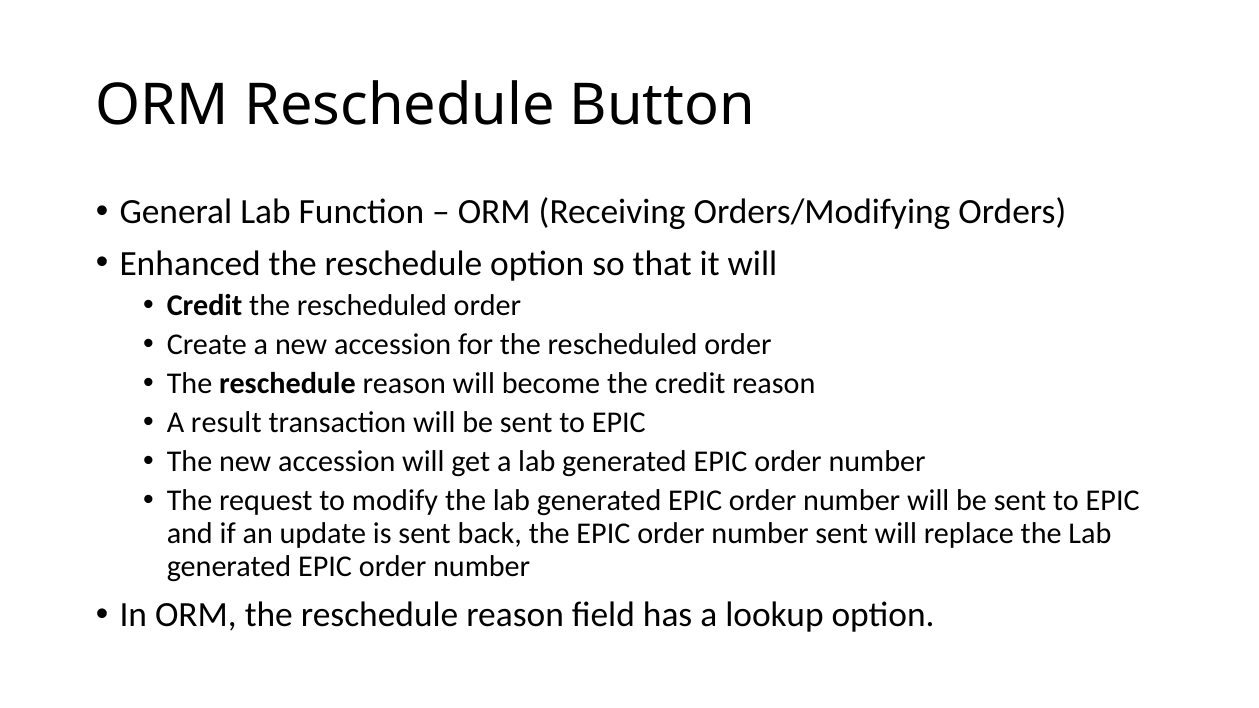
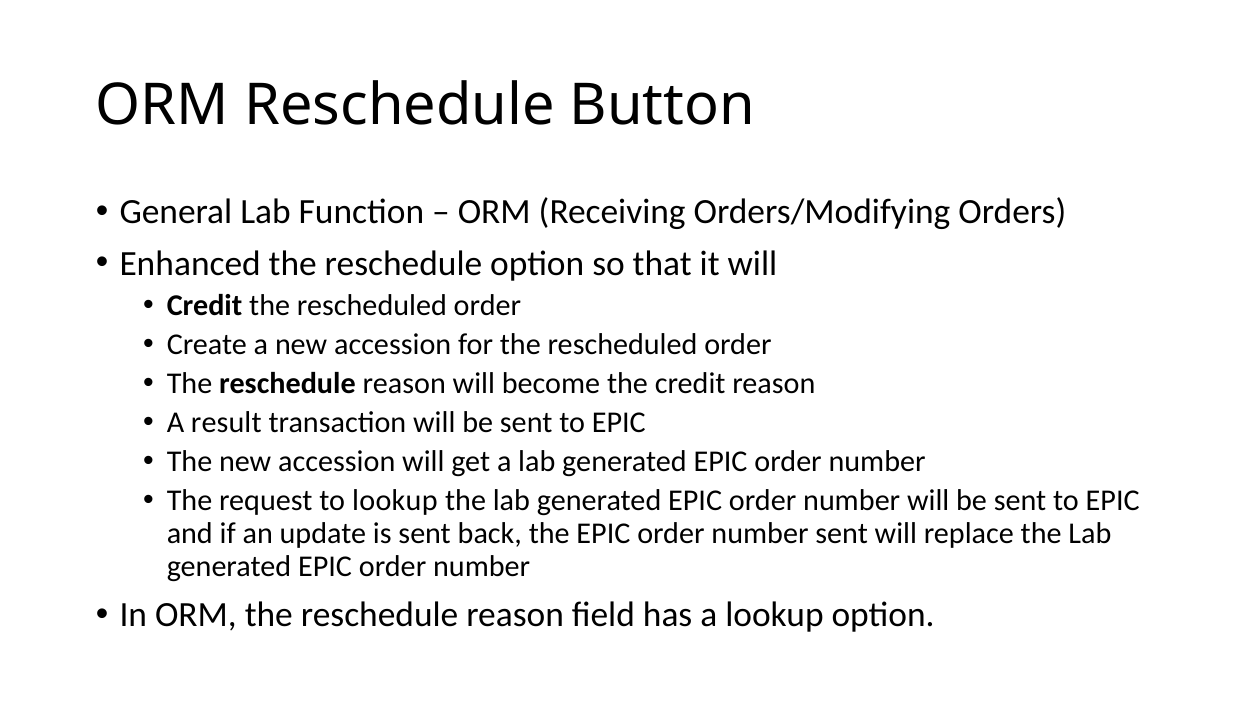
to modify: modify -> lookup
